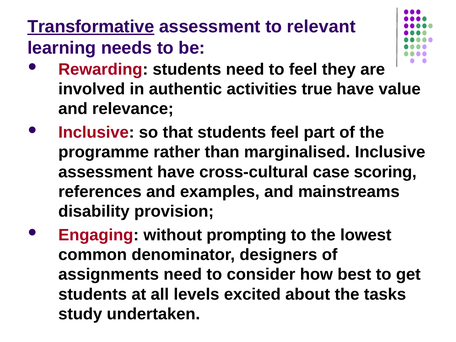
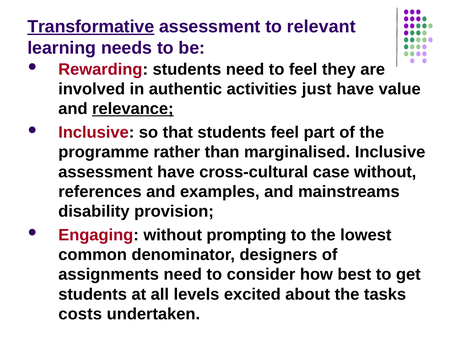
true: true -> just
relevance underline: none -> present
case scoring: scoring -> without
study: study -> costs
